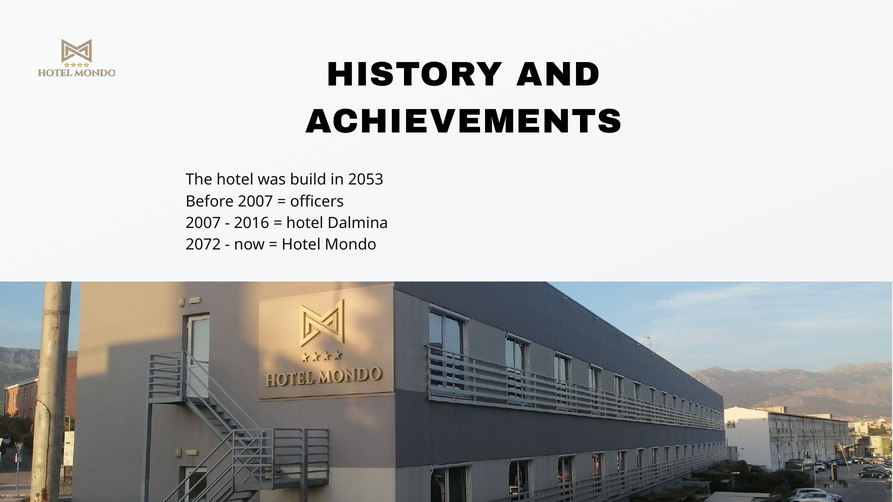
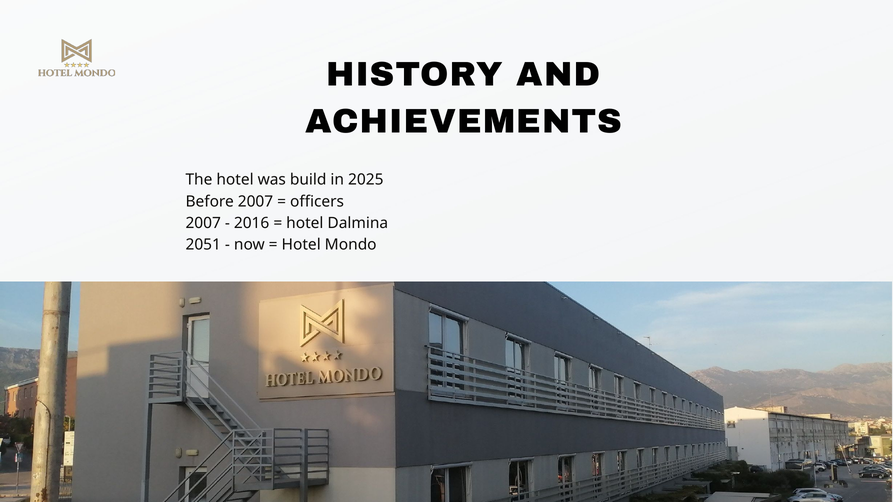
2053: 2053 -> 2025
2072: 2072 -> 2051
